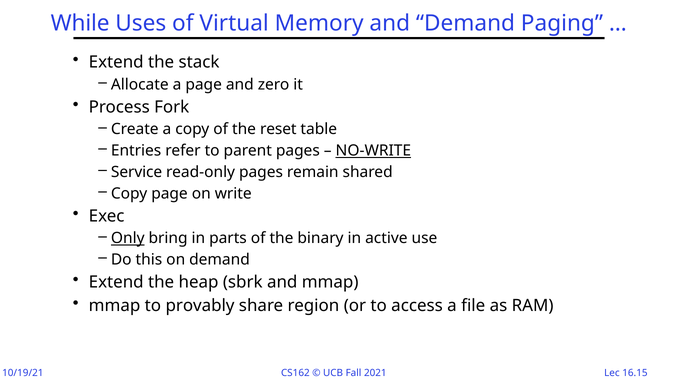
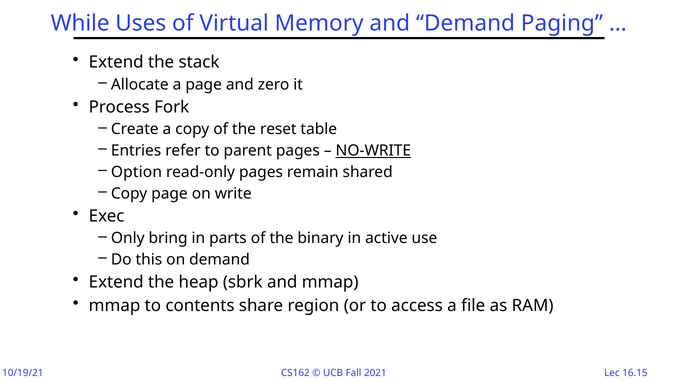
Service: Service -> Option
Only underline: present -> none
provably: provably -> contents
